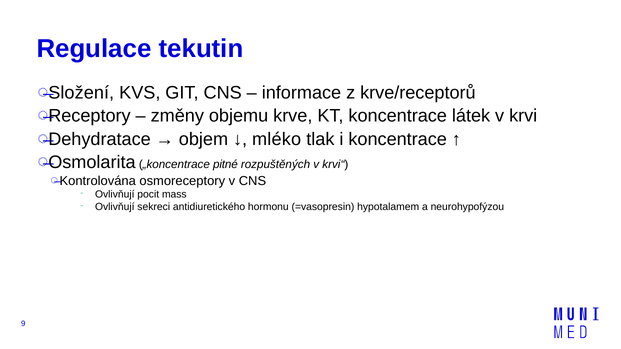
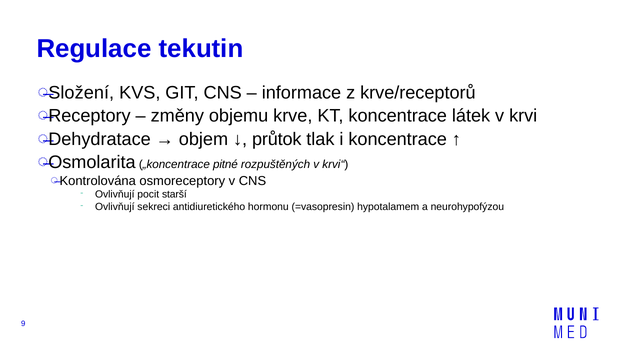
mléko: mléko -> průtok
mass: mass -> starší
